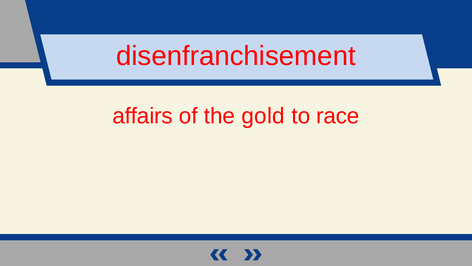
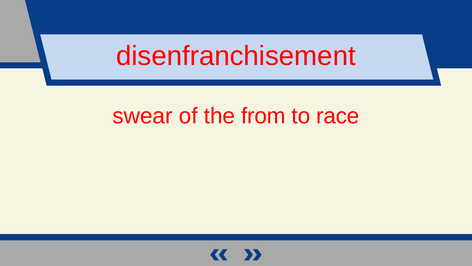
affairs: affairs -> swear
gold: gold -> from
